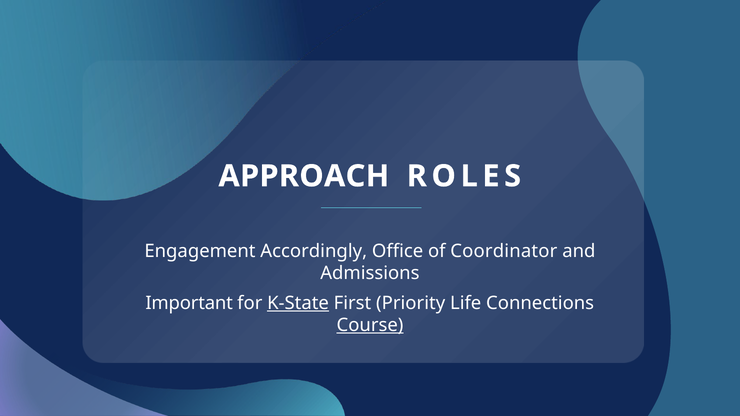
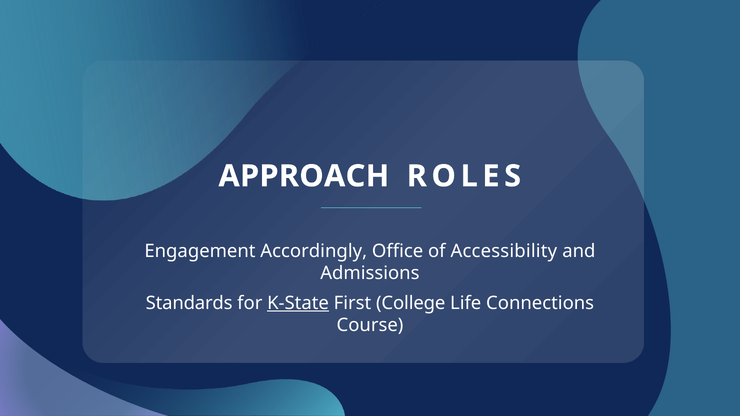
Coordinator: Coordinator -> Accessibility
Important: Important -> Standards
Priority: Priority -> College
Course underline: present -> none
